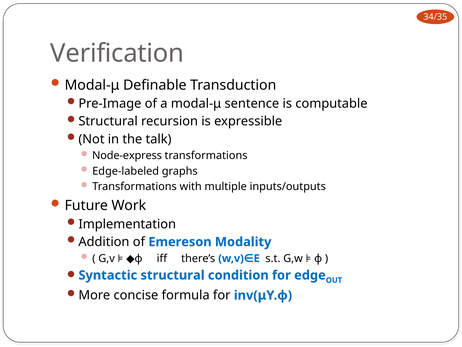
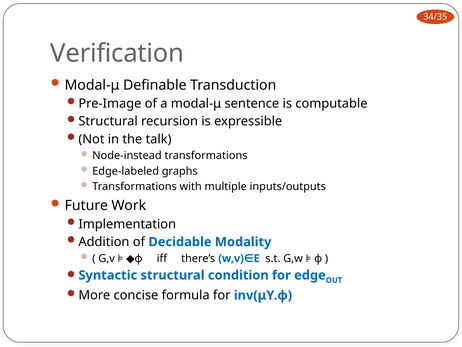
Node-express: Node-express -> Node-instead
Emereson: Emereson -> Decidable
